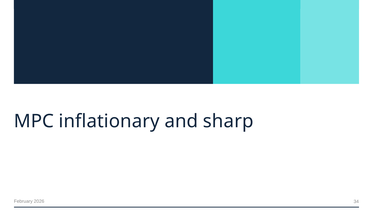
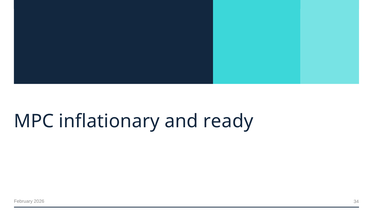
sharp: sharp -> ready
